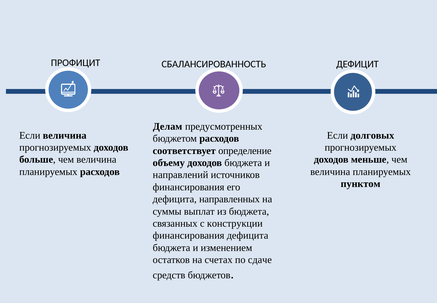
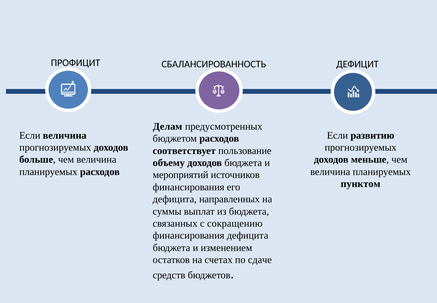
долговых: долговых -> развитию
определение: определение -> пользование
направлений: направлений -> мероприятий
конструкции: конструкции -> сокращению
